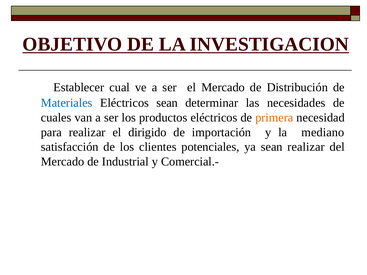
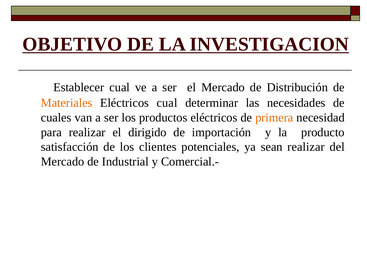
Materiales colour: blue -> orange
Eléctricos sean: sean -> cual
mediano: mediano -> producto
